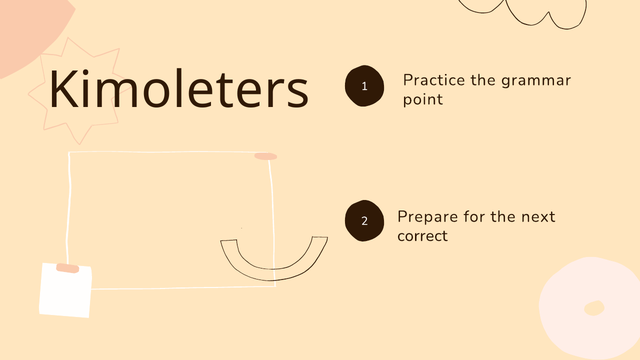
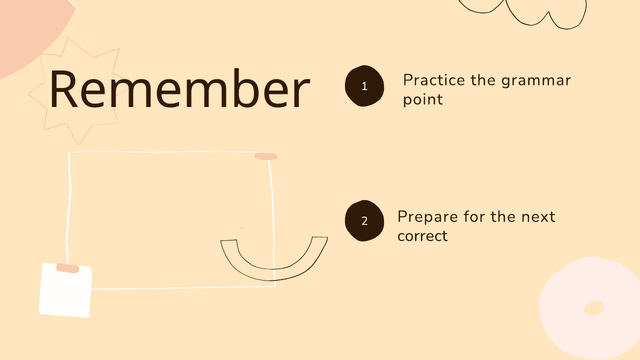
Kimoleters: Kimoleters -> Remember
